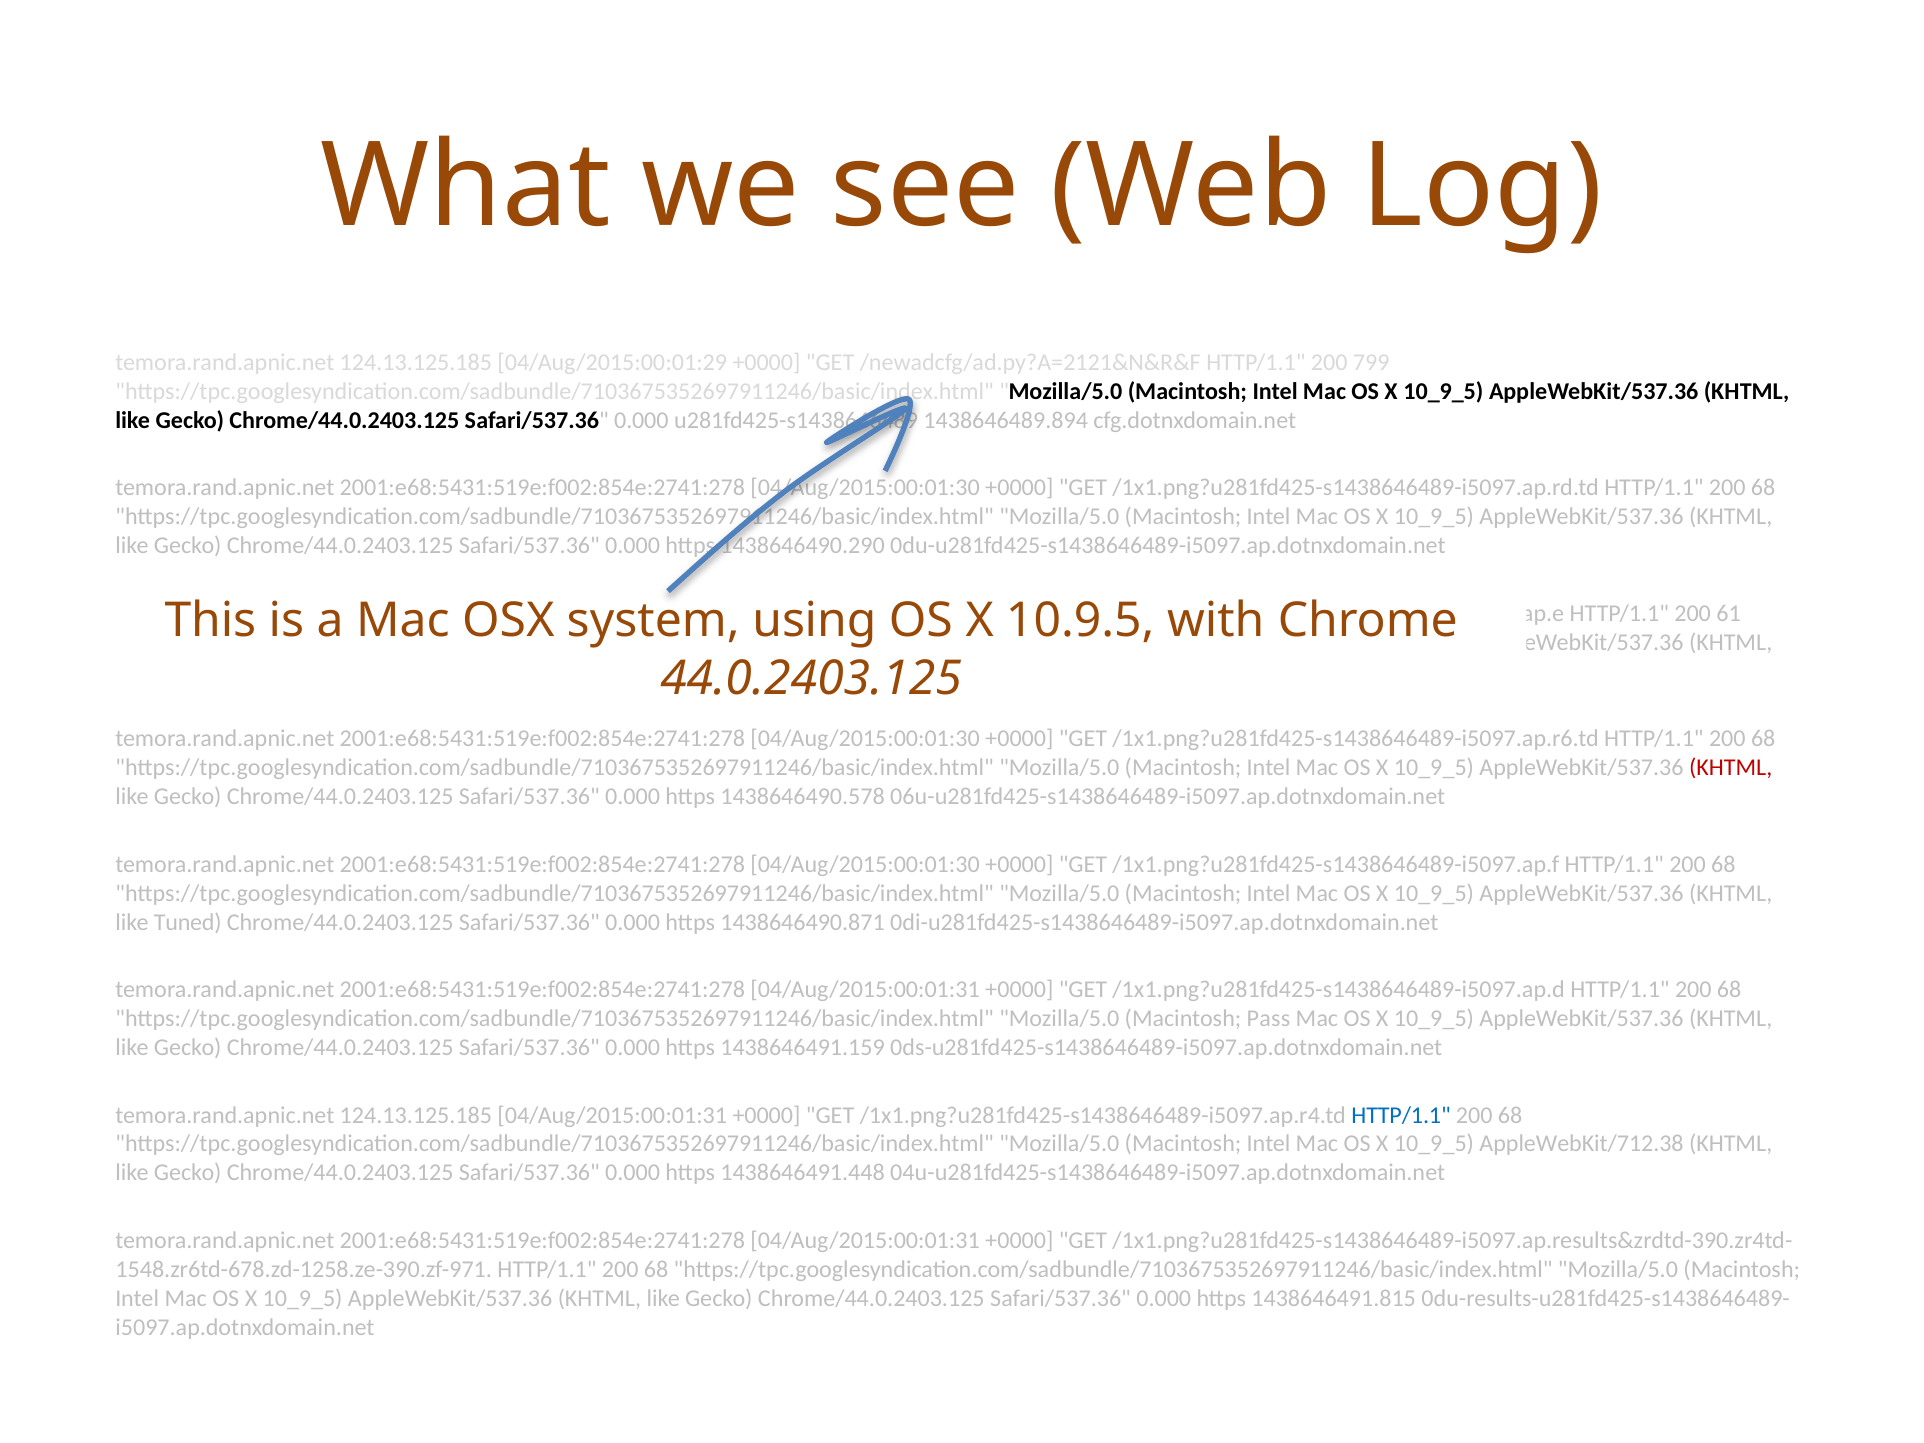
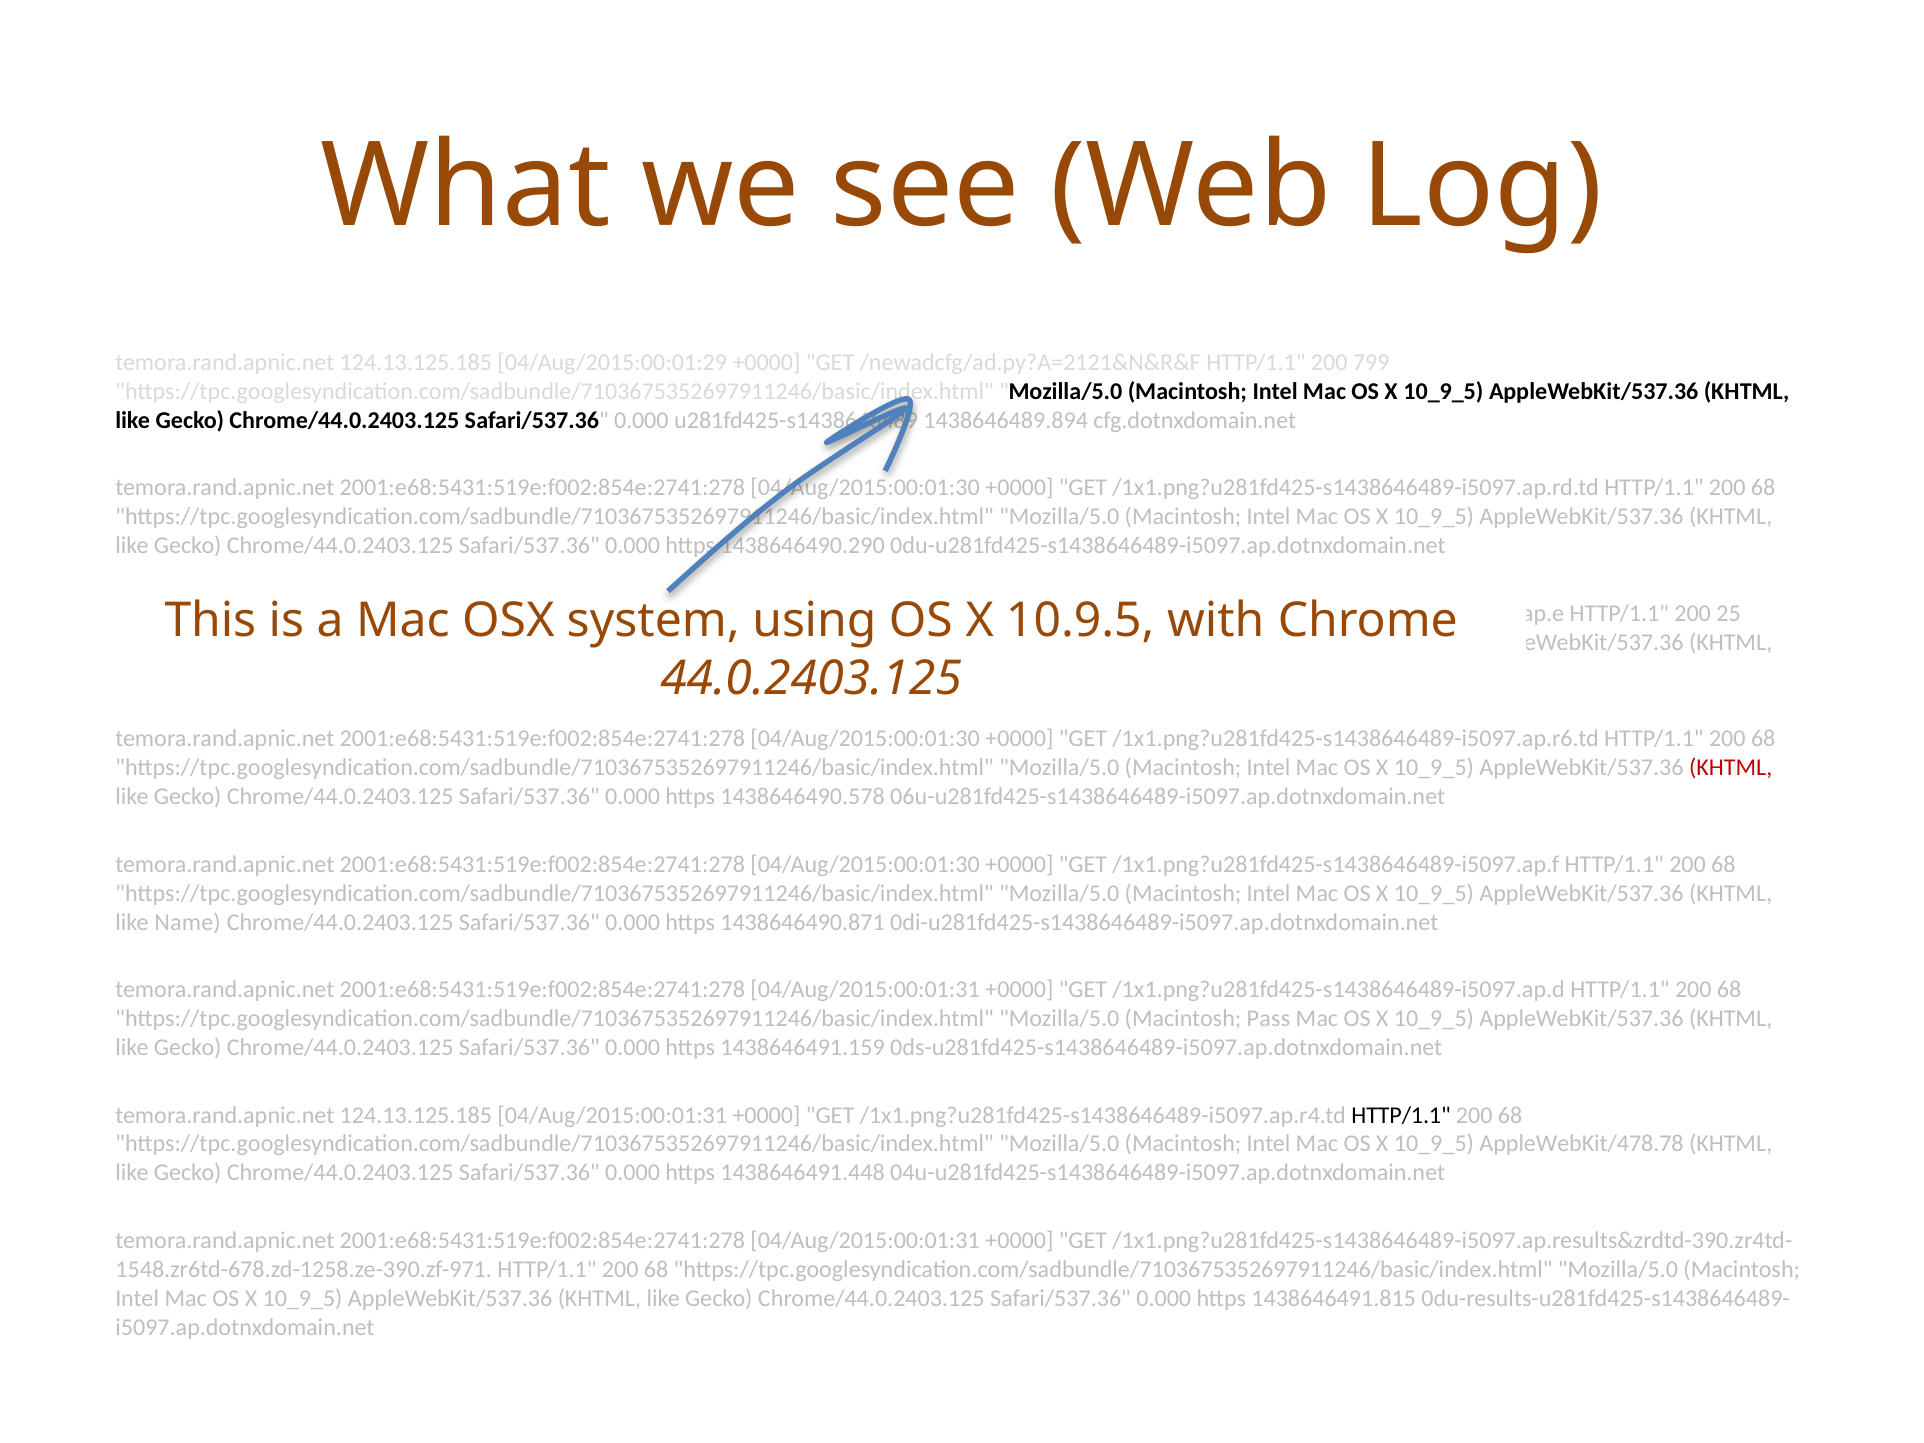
61: 61 -> 25
Tuned: Tuned -> Name
HTTP/1.1 at (1401, 1115) colour: blue -> black
AppleWebKit/712.38: AppleWebKit/712.38 -> AppleWebKit/478.78
